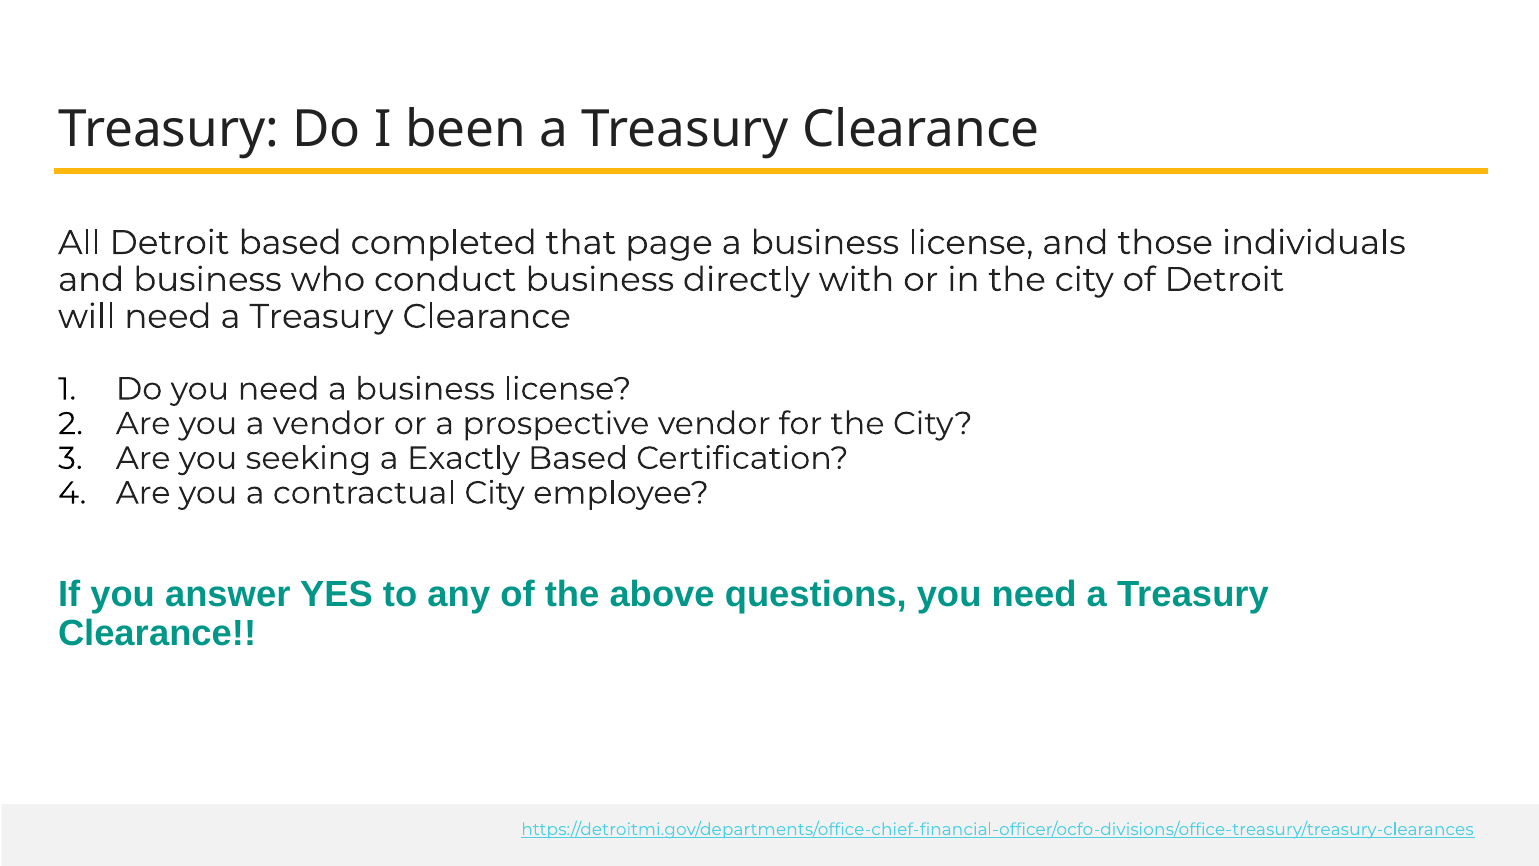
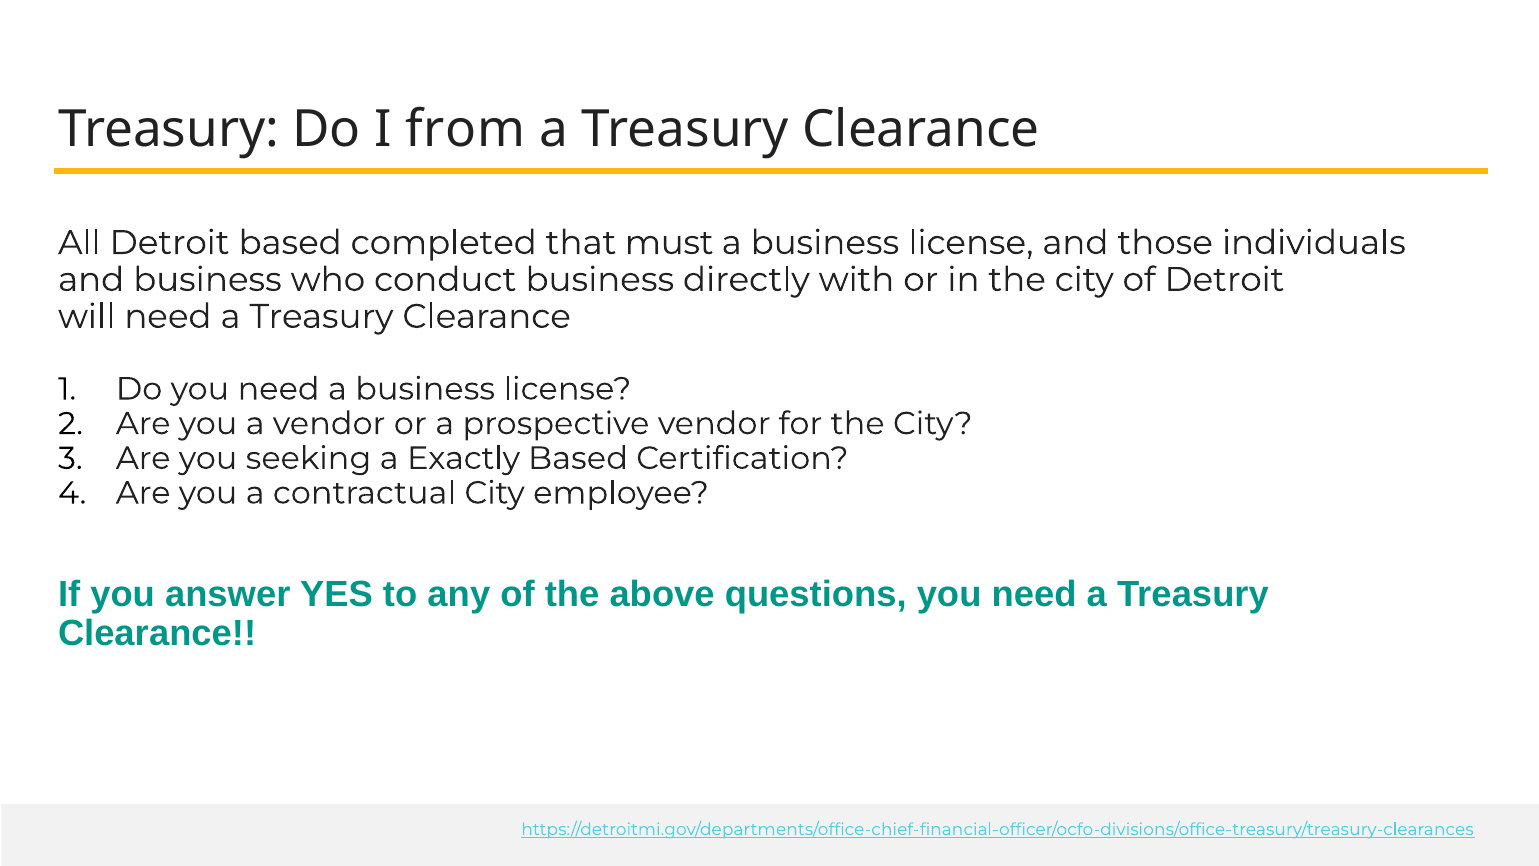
been: been -> from
page: page -> must
